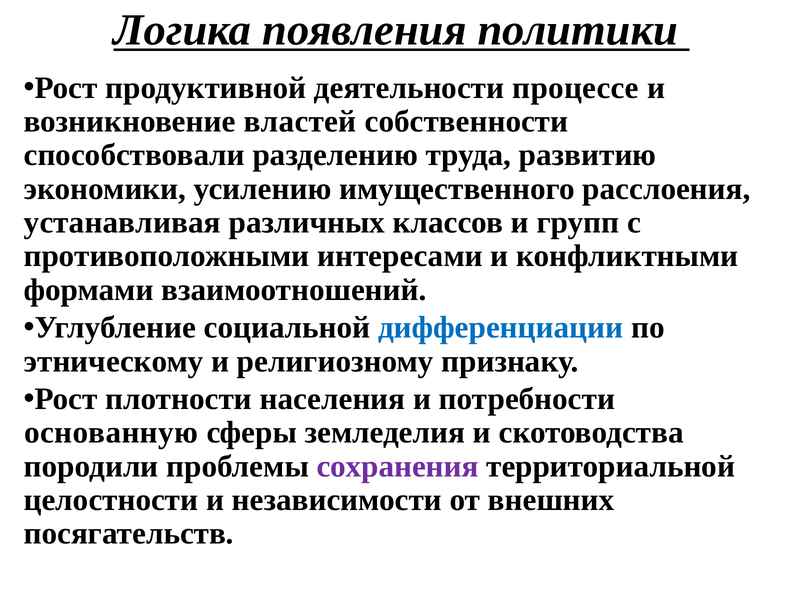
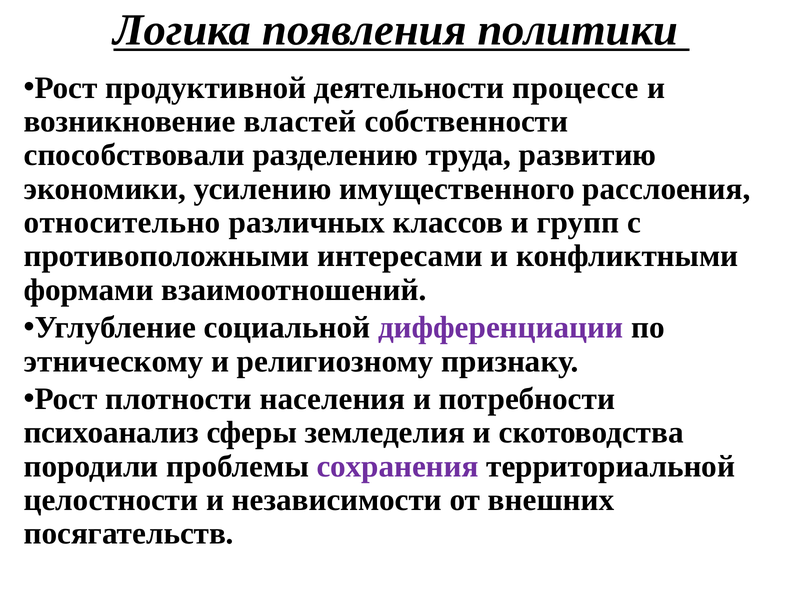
устанавливая: устанавливая -> относительно
дифференциации colour: blue -> purple
основанную: основанную -> психоанализ
